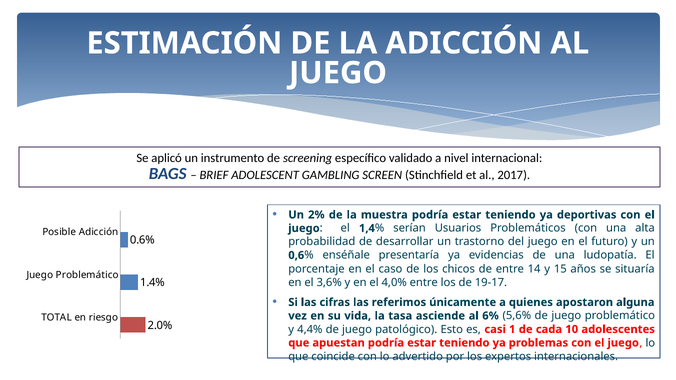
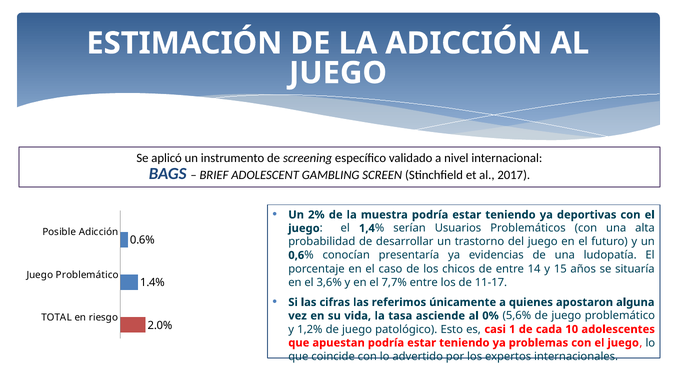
enséñale: enséñale -> conocían
4,0%: 4,0% -> 7,7%
19-17: 19-17 -> 11-17
6%: 6% -> 0%
4,4%: 4,4% -> 1,2%
